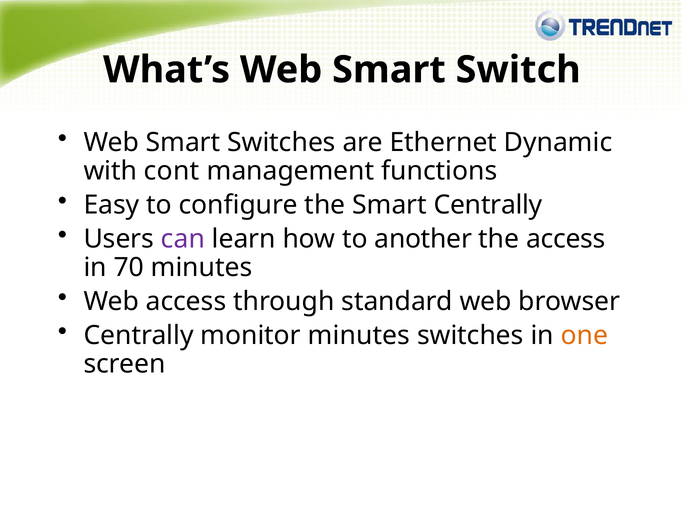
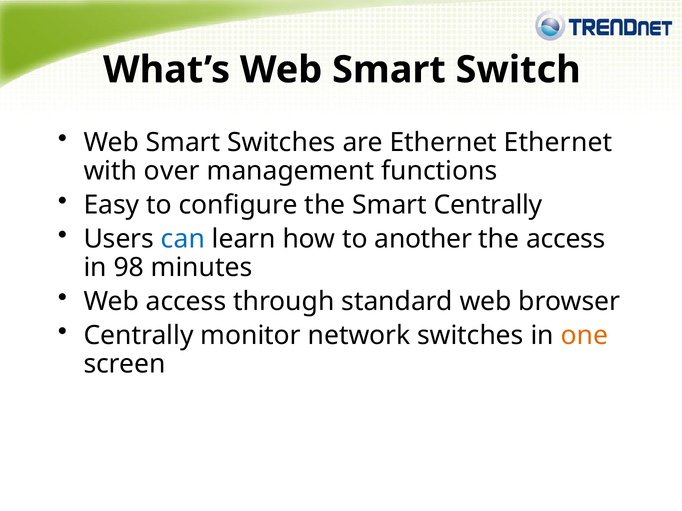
Ethernet Dynamic: Dynamic -> Ethernet
cont: cont -> over
can colour: purple -> blue
70: 70 -> 98
monitor minutes: minutes -> network
